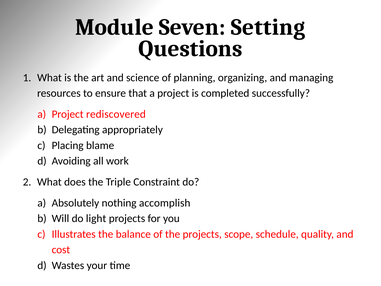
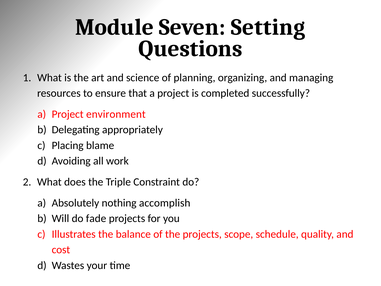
rediscovered: rediscovered -> environment
light: light -> fade
